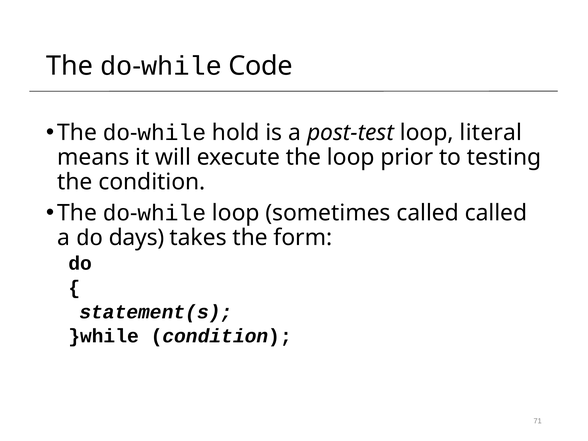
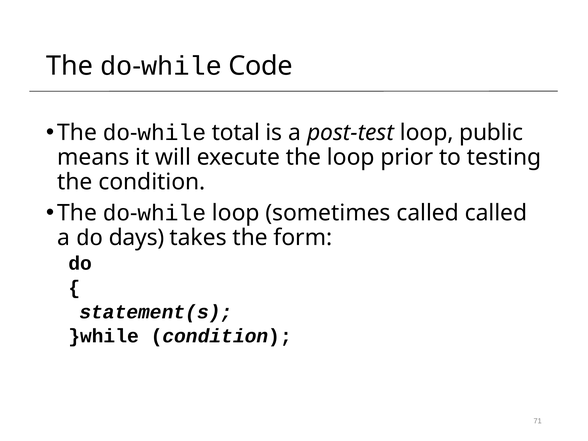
hold: hold -> total
literal: literal -> public
